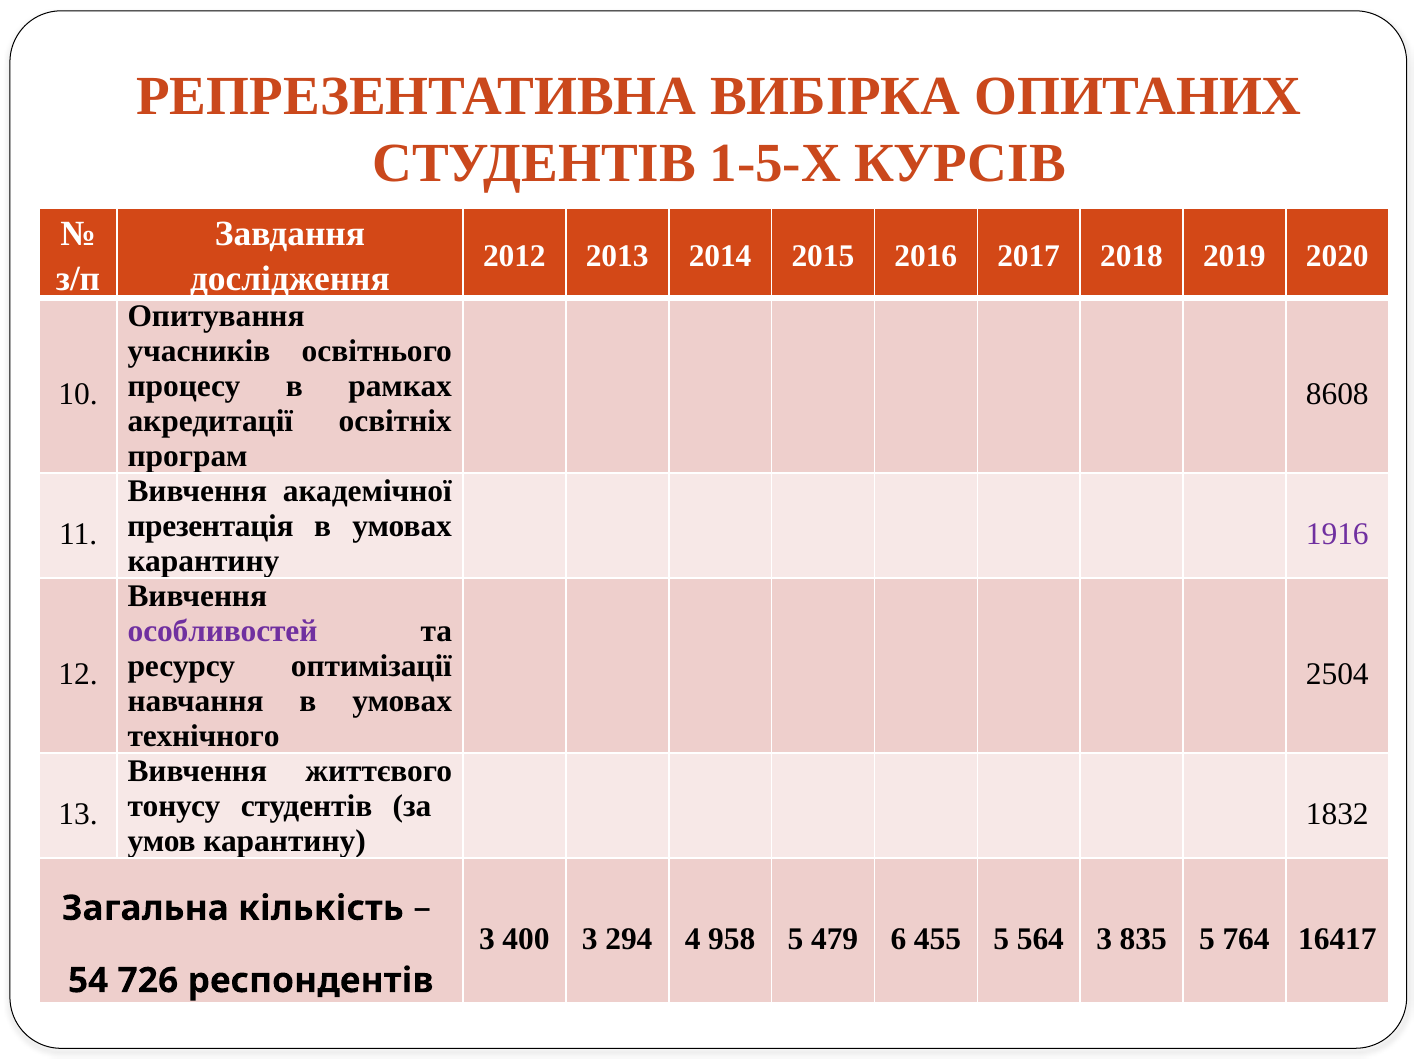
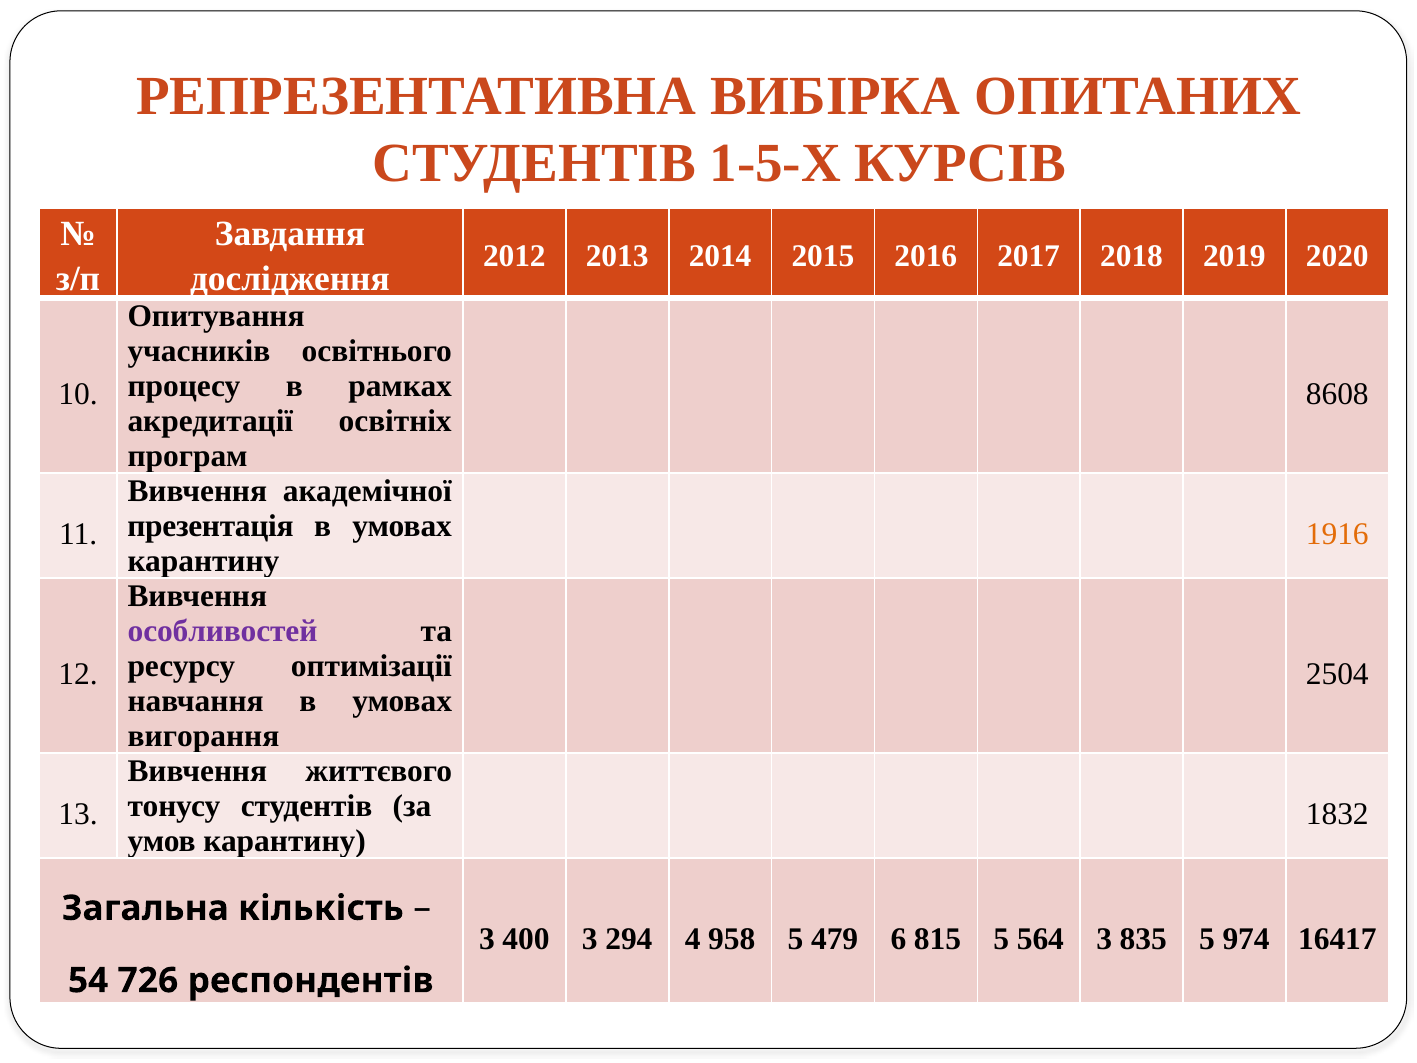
1916 colour: purple -> orange
технічного: технічного -> вигорання
455: 455 -> 815
764: 764 -> 974
